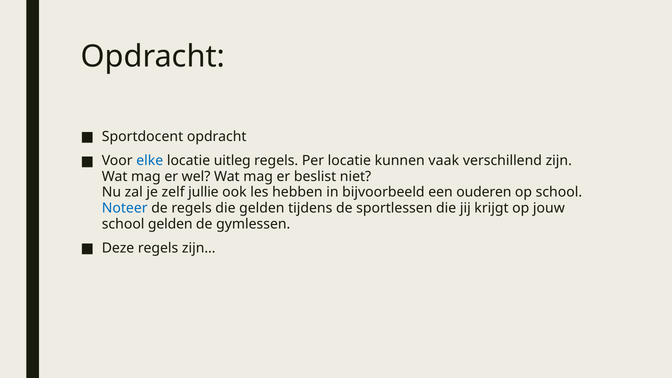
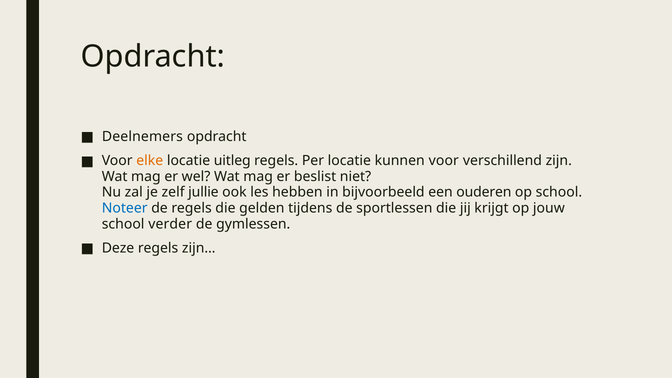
Sportdocent: Sportdocent -> Deelnemers
elke colour: blue -> orange
kunnen vaak: vaak -> voor
school gelden: gelden -> verder
